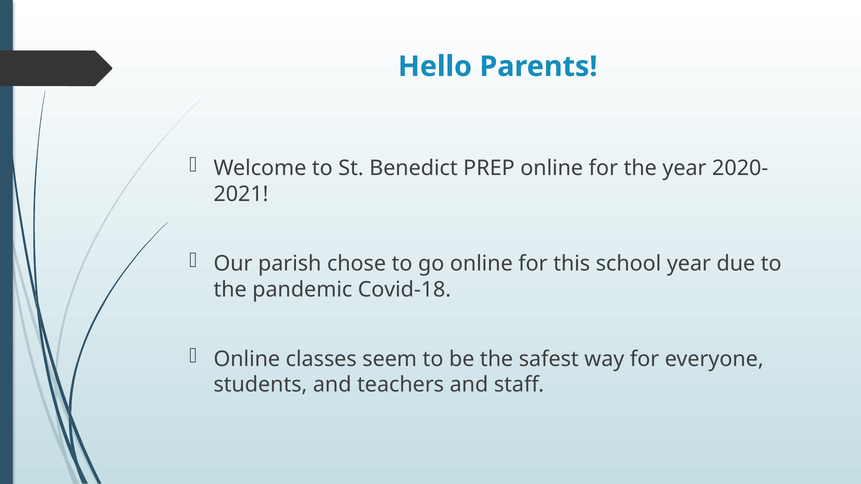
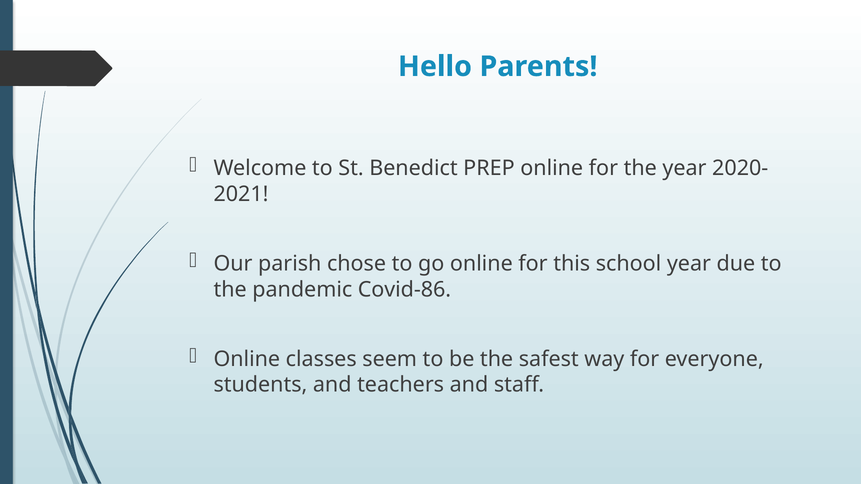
Covid-18: Covid-18 -> Covid-86
